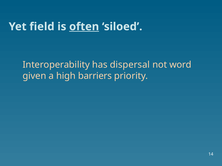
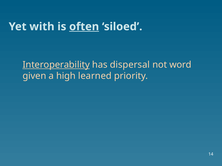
field: field -> with
Interoperability underline: none -> present
barriers: barriers -> learned
